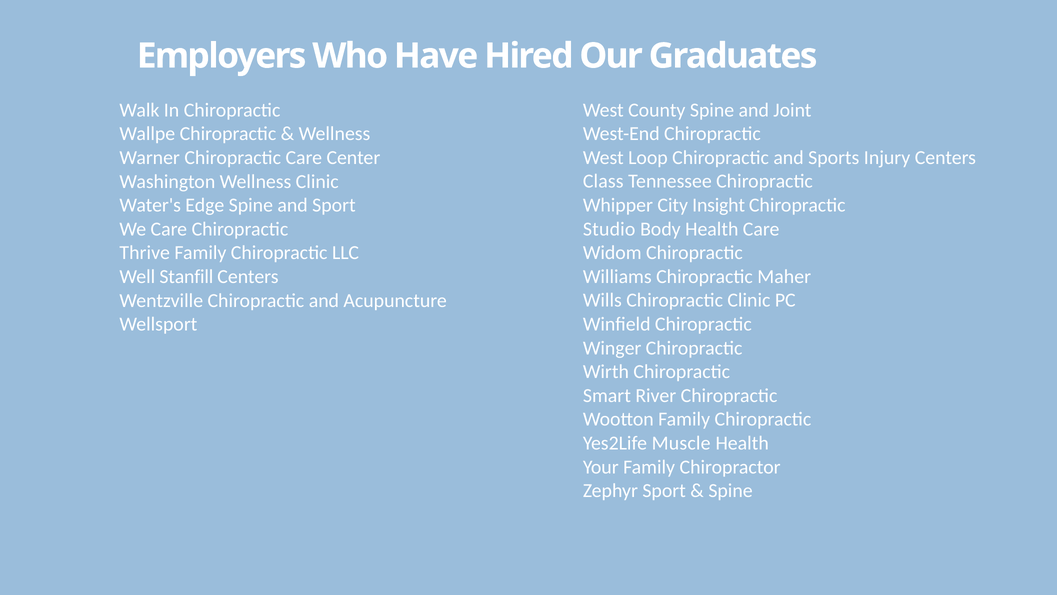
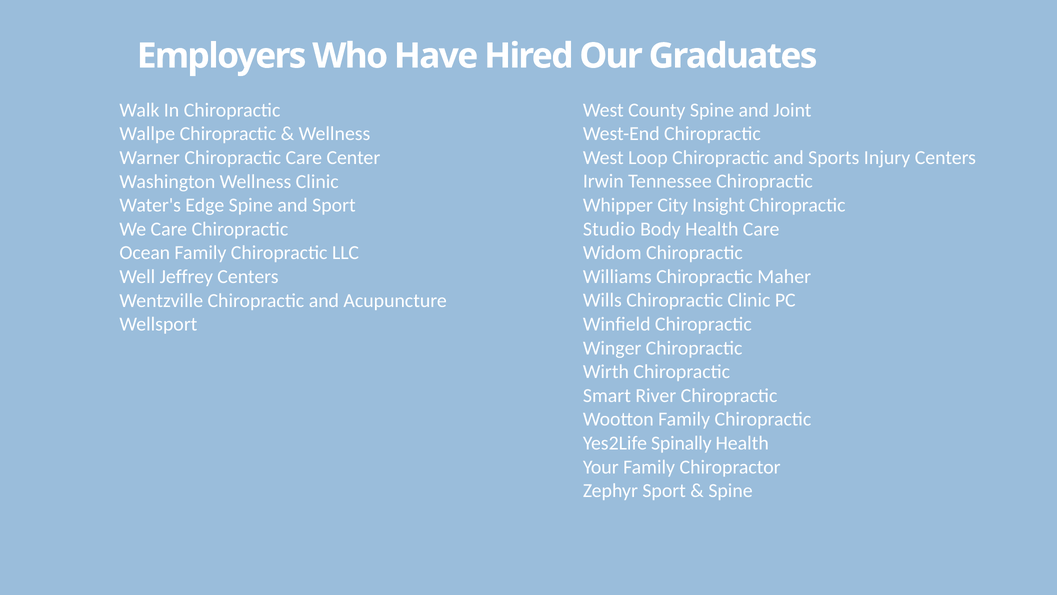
Class: Class -> Irwin
Thrive: Thrive -> Ocean
Stanfill: Stanfill -> Jeffrey
Muscle: Muscle -> Spinally
